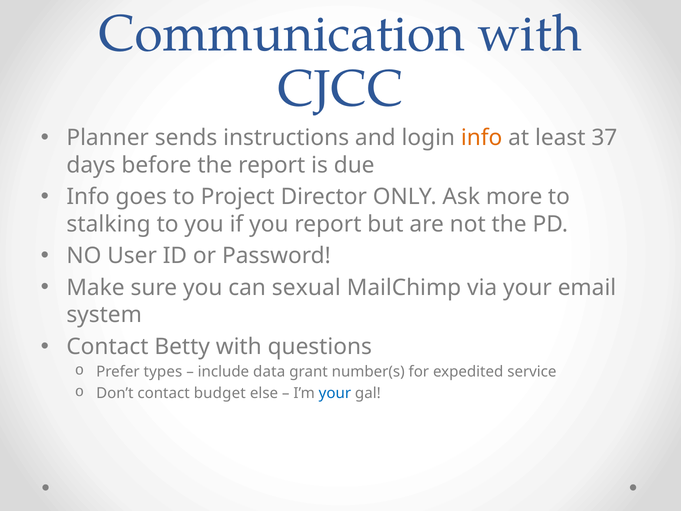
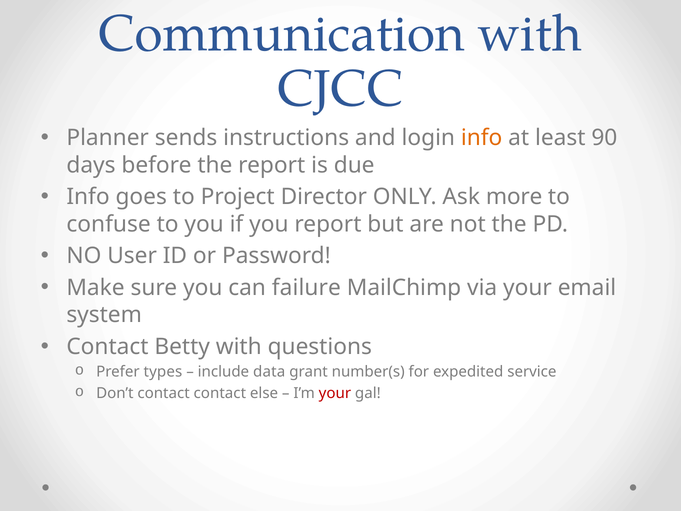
37: 37 -> 90
stalking: stalking -> confuse
sexual: sexual -> failure
contact budget: budget -> contact
your at (335, 393) colour: blue -> red
